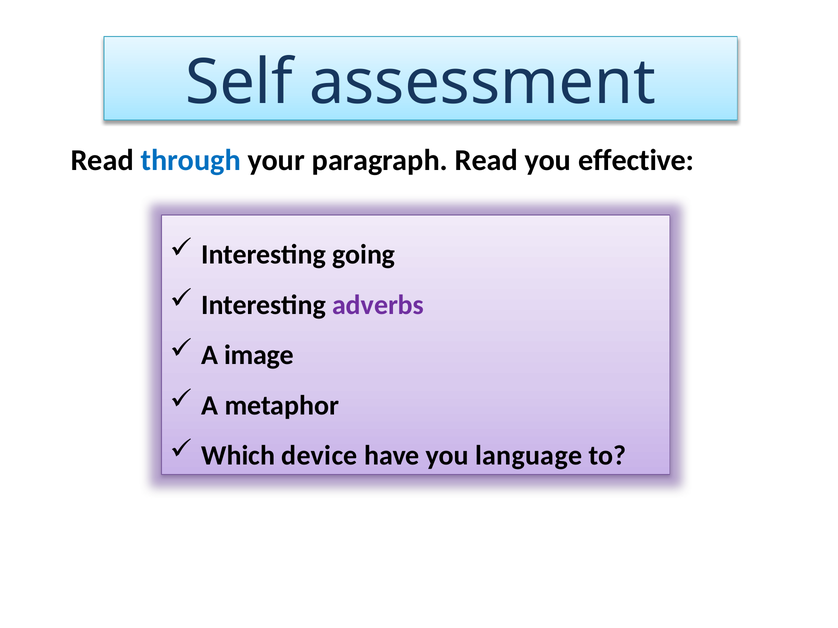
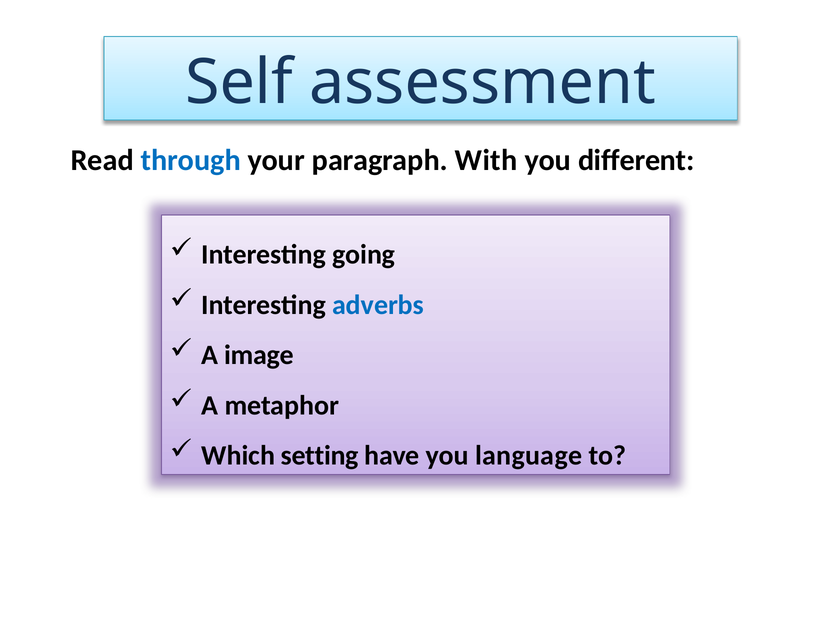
paragraph Read: Read -> With
effective: effective -> different
adverbs colour: purple -> blue
device: device -> setting
